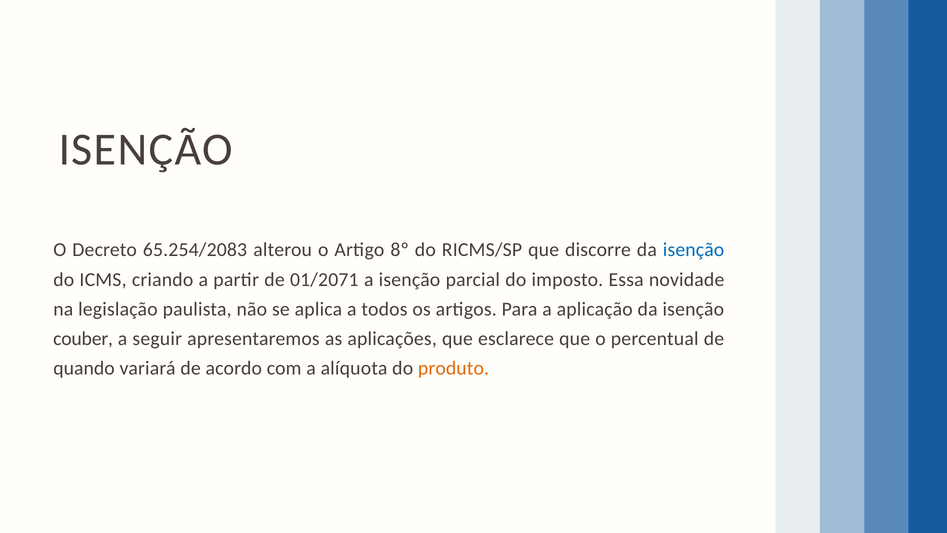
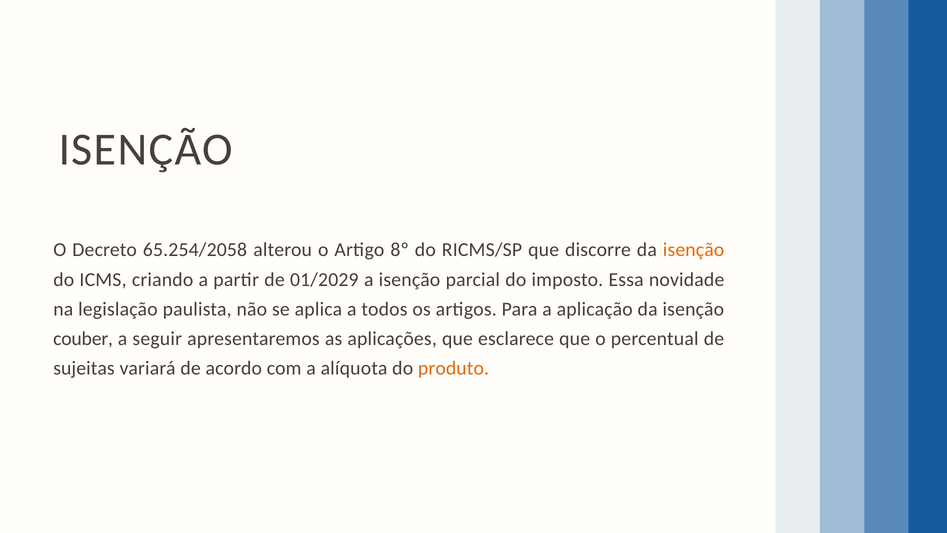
65.254/2083: 65.254/2083 -> 65.254/2058
isenção at (694, 250) colour: blue -> orange
01/2071: 01/2071 -> 01/2029
quando: quando -> sujeitas
